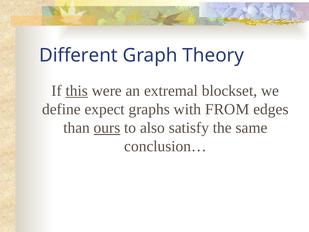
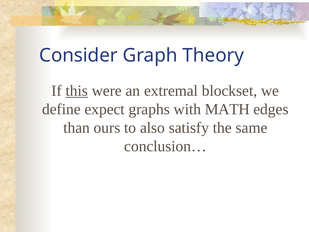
Different: Different -> Consider
FROM: FROM -> MATH
ours underline: present -> none
